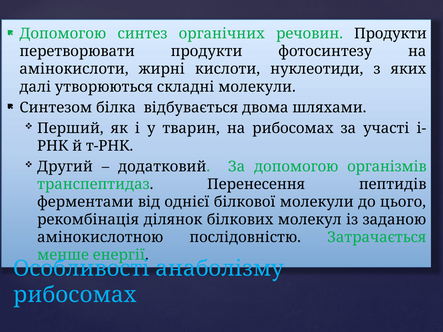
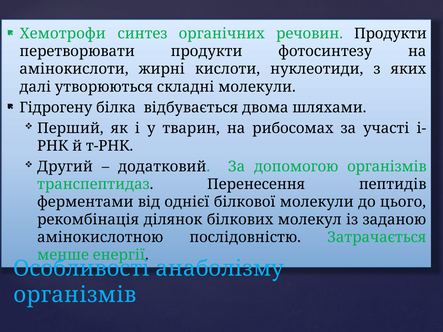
Допомогою at (63, 34): Допомогою -> Хемотрофи
Синтезом: Синтезом -> Гідрогену
рибосомах at (75, 295): рибосомах -> організмів
